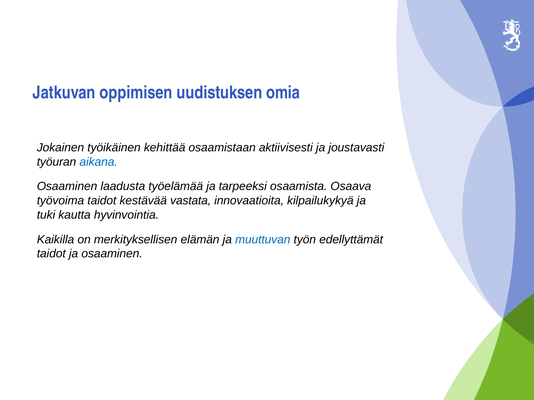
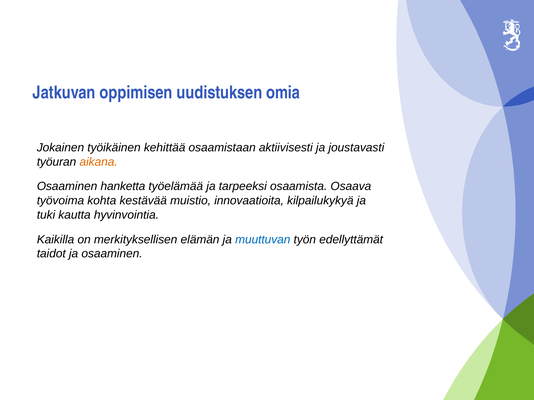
aikana colour: blue -> orange
laadusta: laadusta -> hanketta
työvoima taidot: taidot -> kohta
vastata: vastata -> muistio
